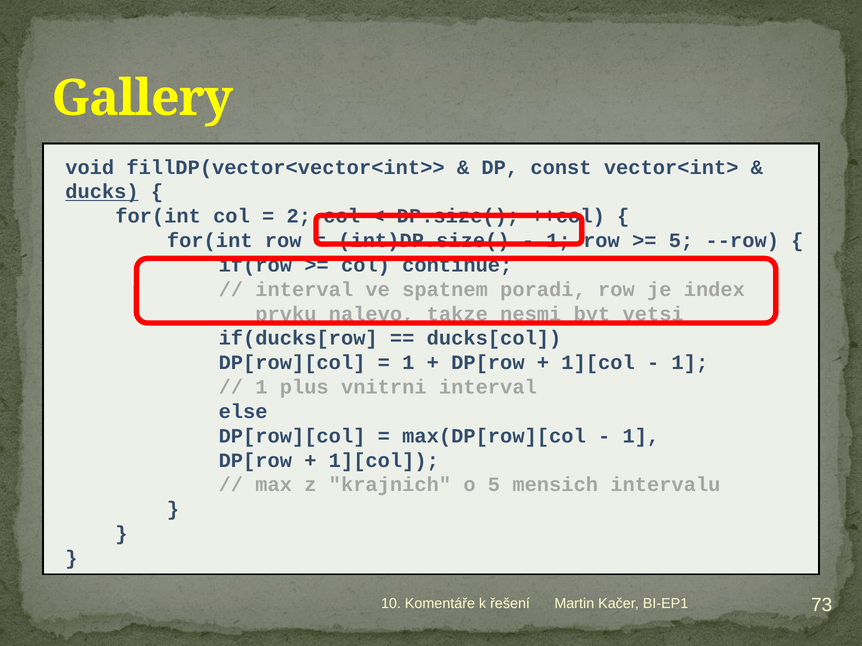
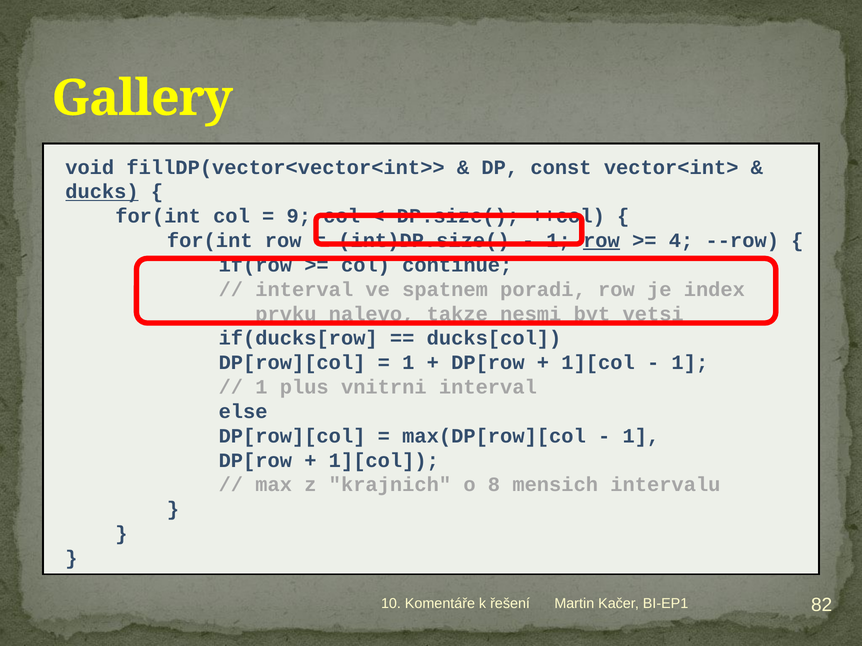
2: 2 -> 9
row at (601, 241) underline: none -> present
5 at (681, 241): 5 -> 4
o 5: 5 -> 8
73: 73 -> 82
